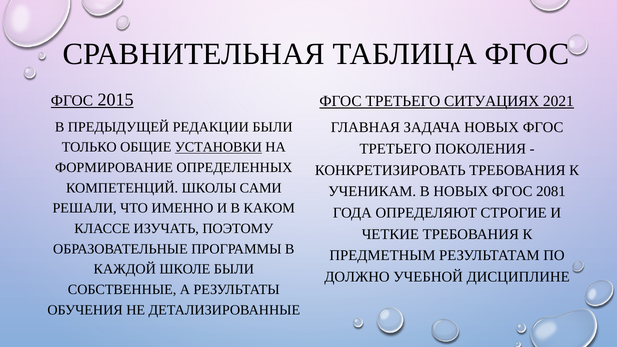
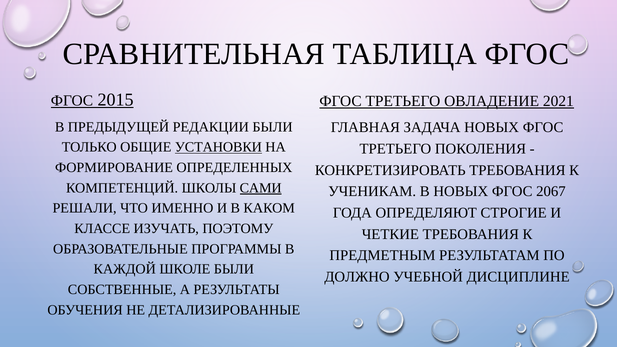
СИТУАЦИЯХ: СИТУАЦИЯХ -> ОВЛАДЕНИЕ
САМИ underline: none -> present
2081: 2081 -> 2067
